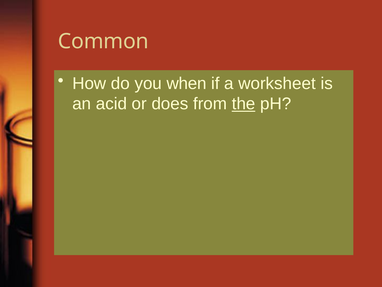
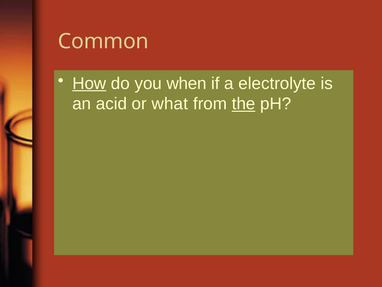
How underline: none -> present
worksheet: worksheet -> electrolyte
does: does -> what
